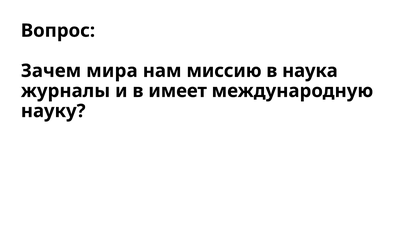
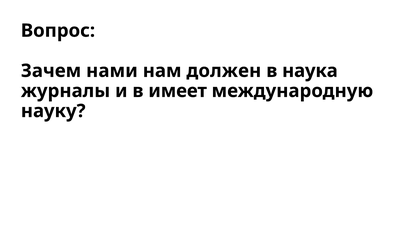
мира: мира -> нами
миссию: миссию -> должен
